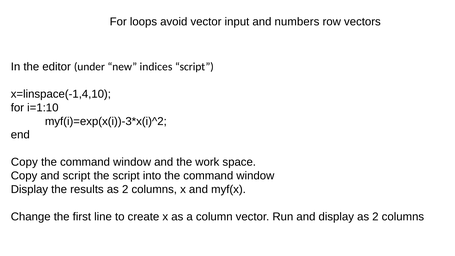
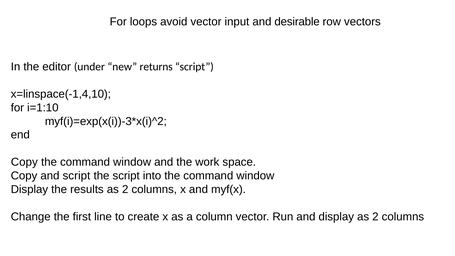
numbers: numbers -> desirable
indices: indices -> returns
